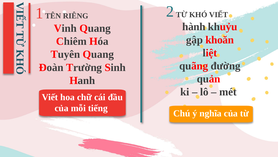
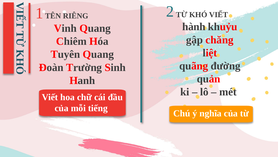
khoăn: khoăn -> chăng
